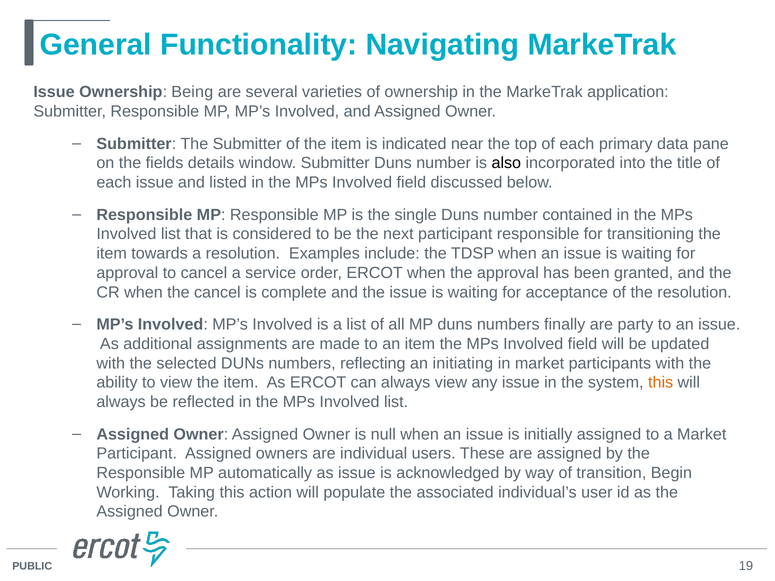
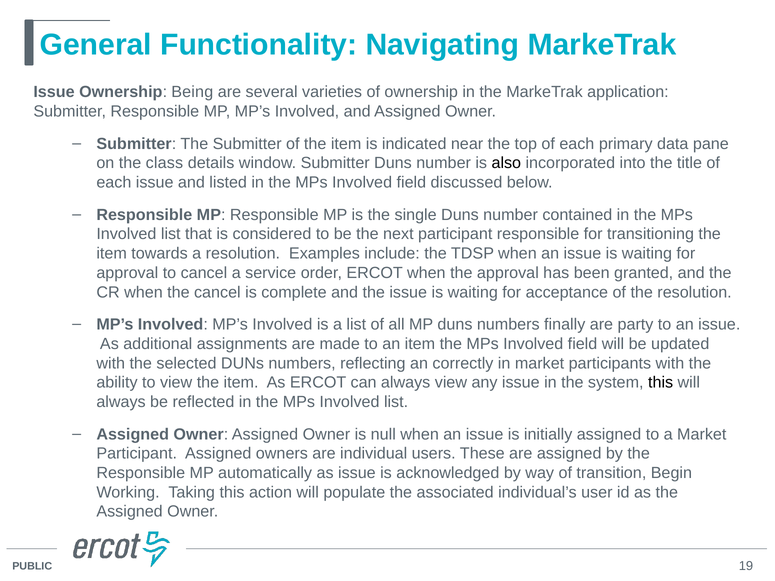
fields: fields -> class
initiating: initiating -> correctly
this at (661, 383) colour: orange -> black
